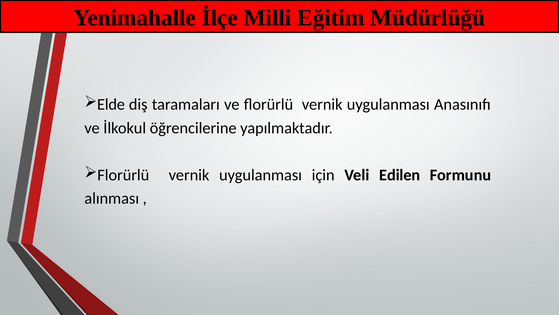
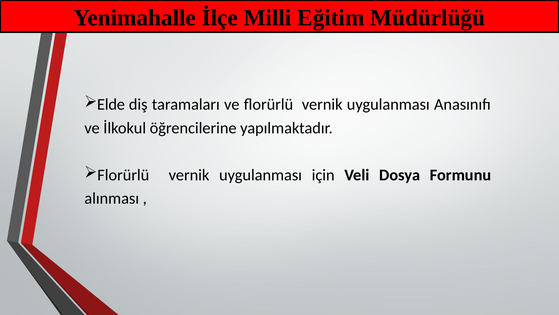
Edilen: Edilen -> Dosya
